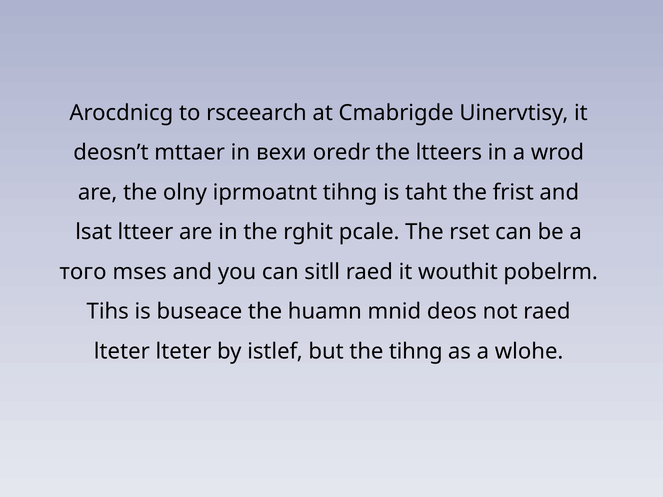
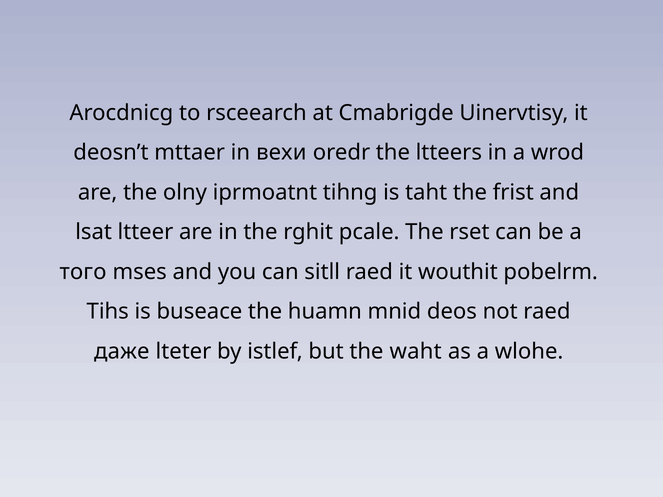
lteter at (122, 352): lteter -> даже
the tihng: tihng -> waht
